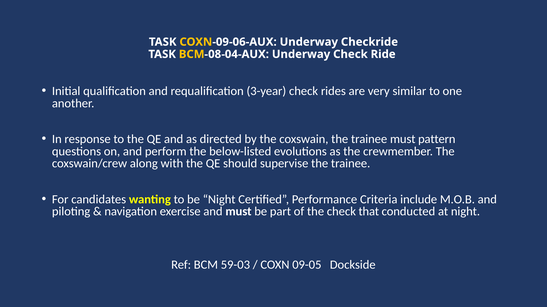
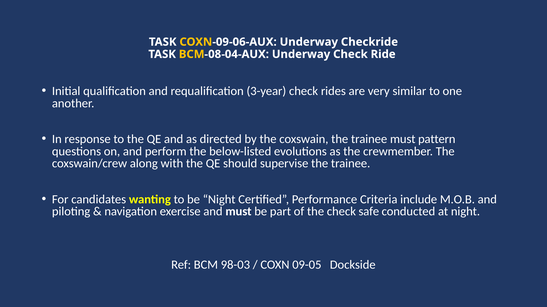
that: that -> safe
59-03: 59-03 -> 98-03
